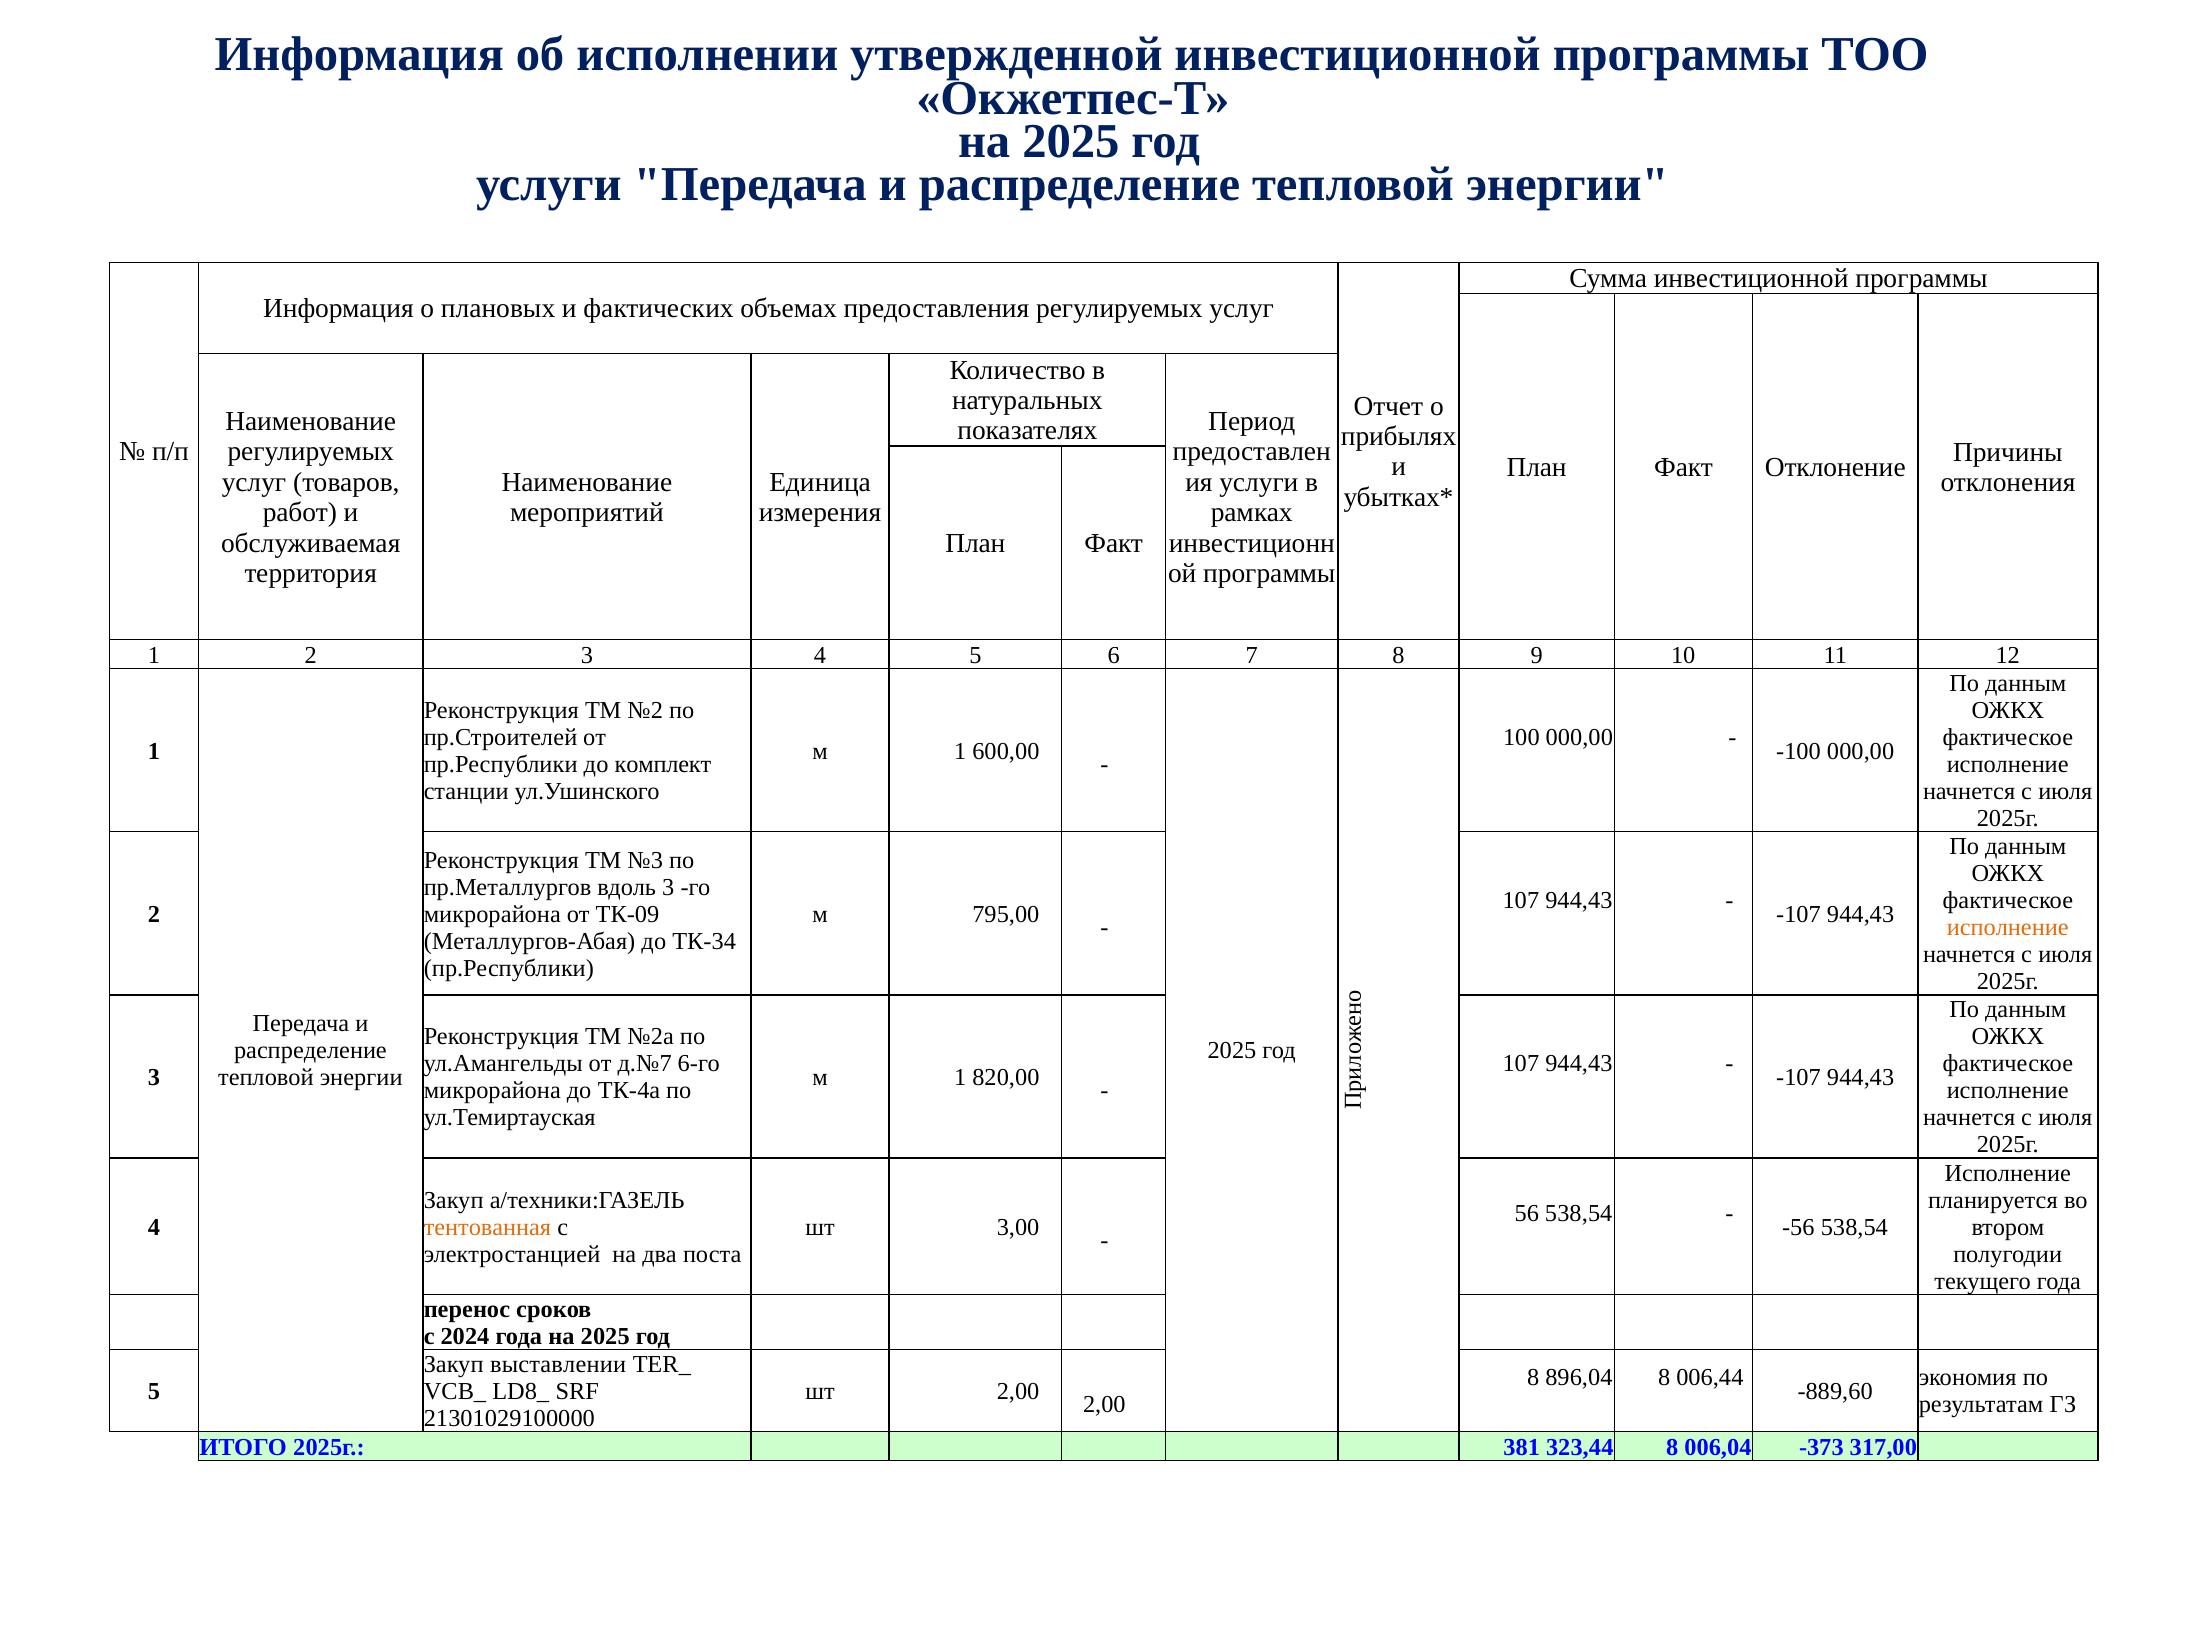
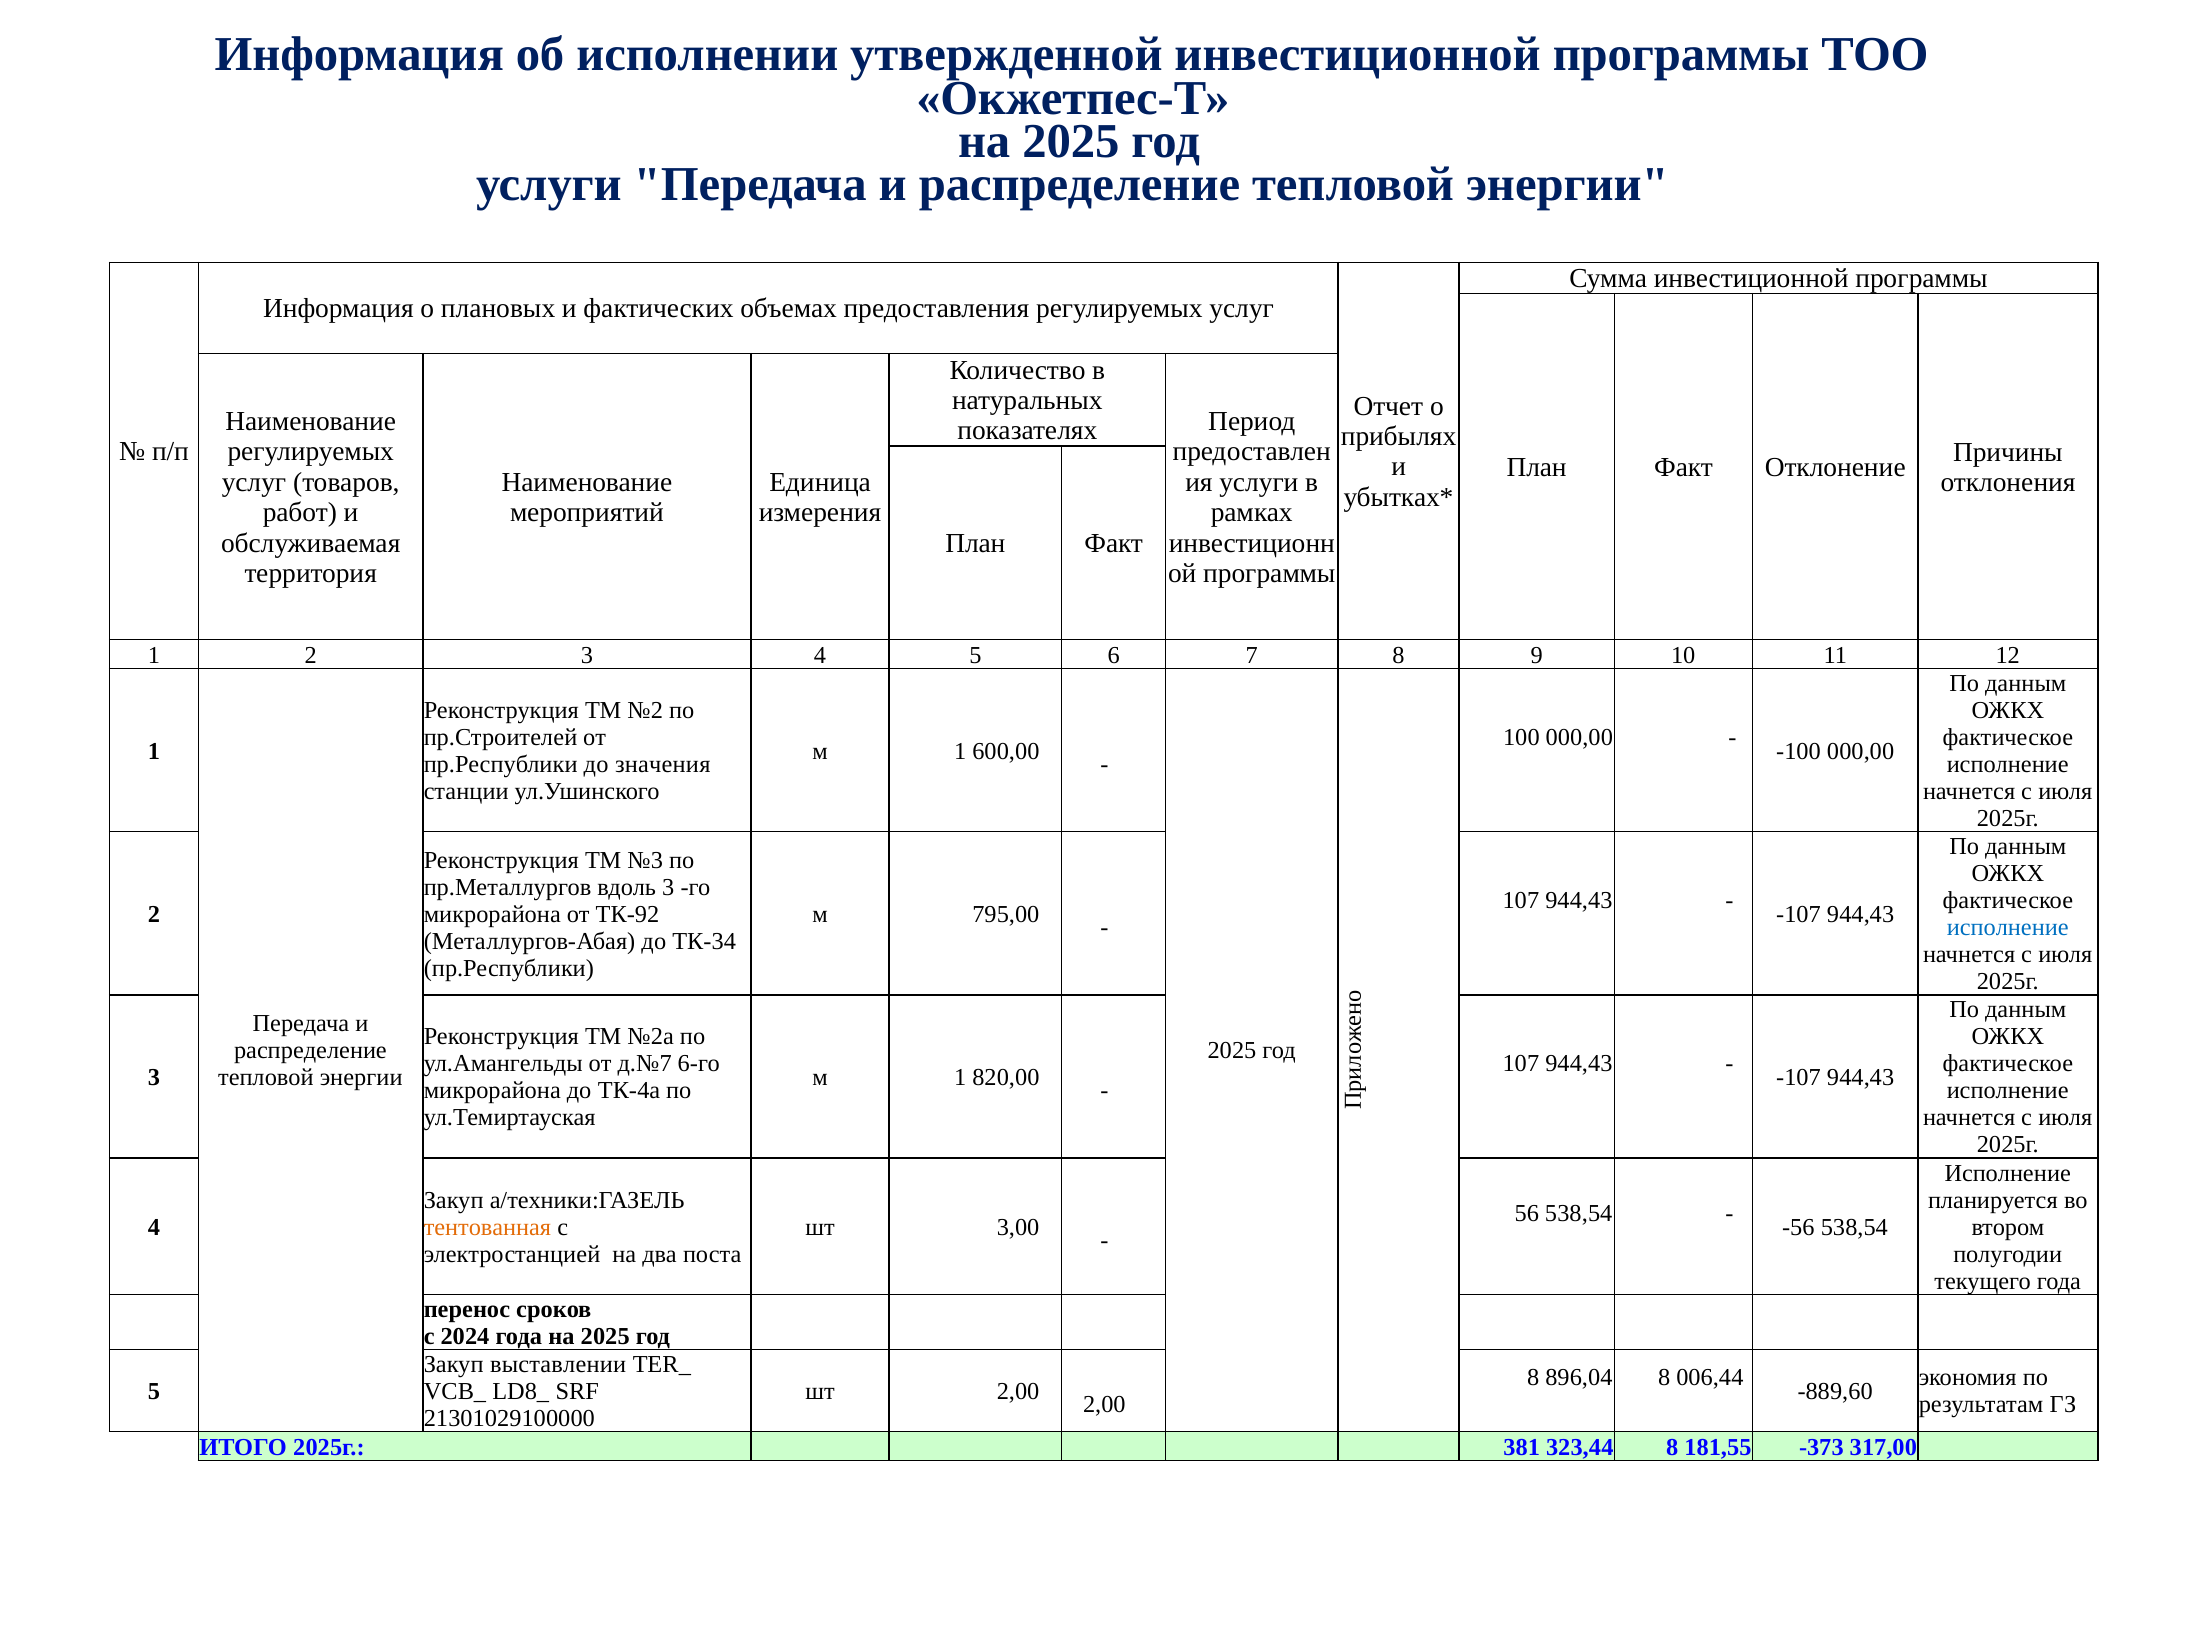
комплект: комплект -> значения
ТК-09: ТК-09 -> ТК-92
исполнение at (2008, 928) colour: orange -> blue
006,04: 006,04 -> 181,55
